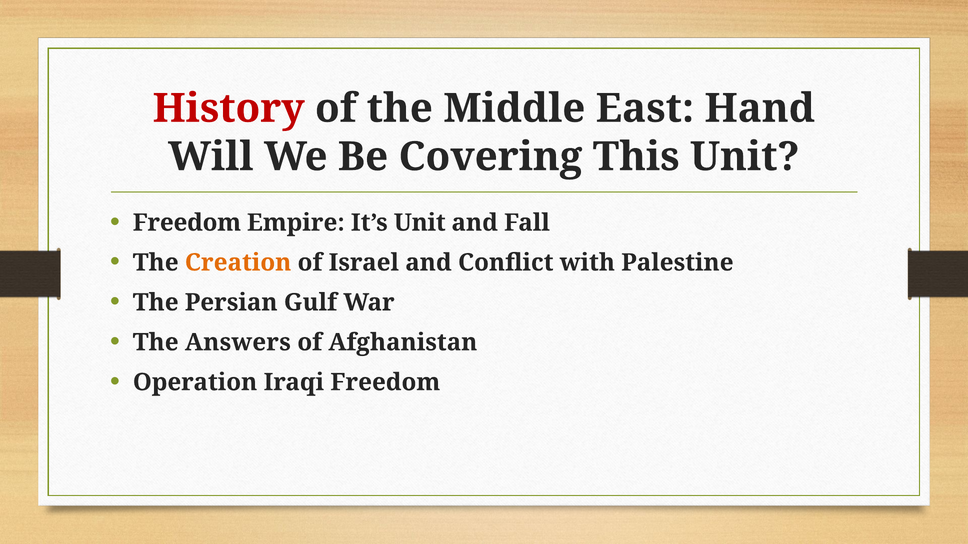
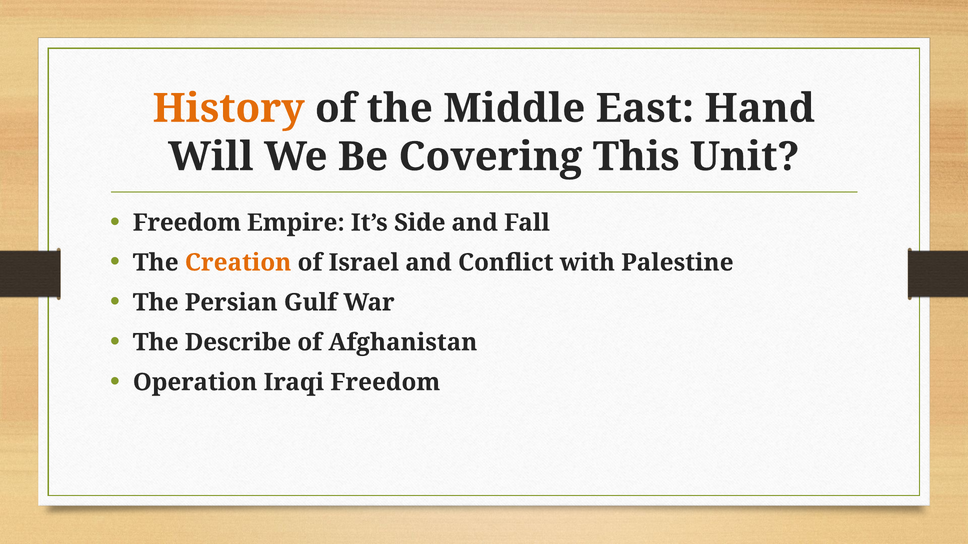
History colour: red -> orange
It’s Unit: Unit -> Side
Answers: Answers -> Describe
